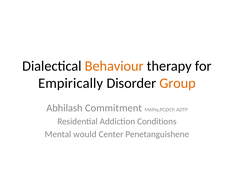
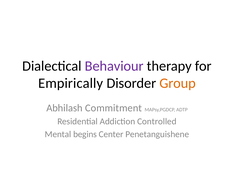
Behaviour colour: orange -> purple
Conditions: Conditions -> Controlled
would: would -> begins
